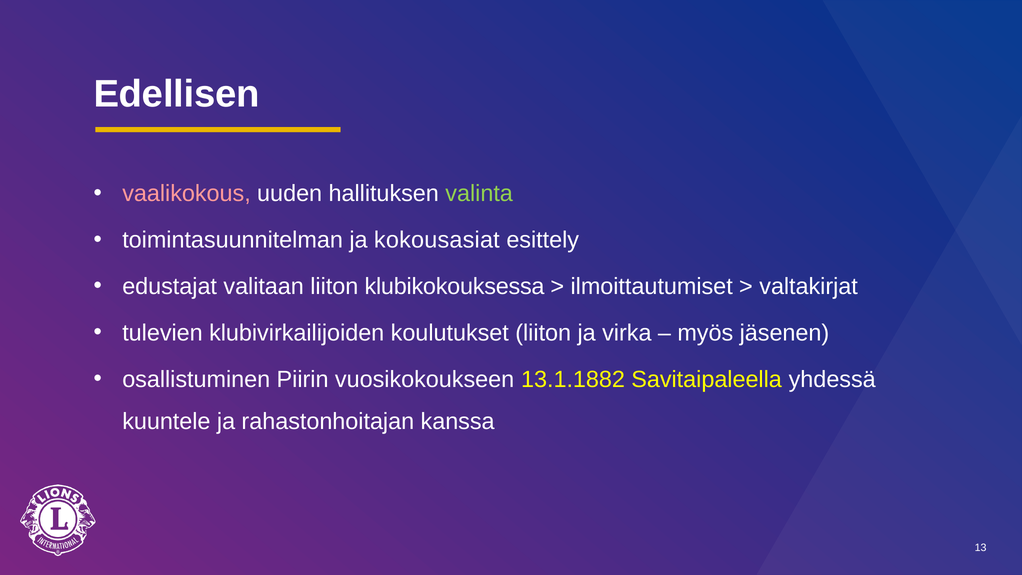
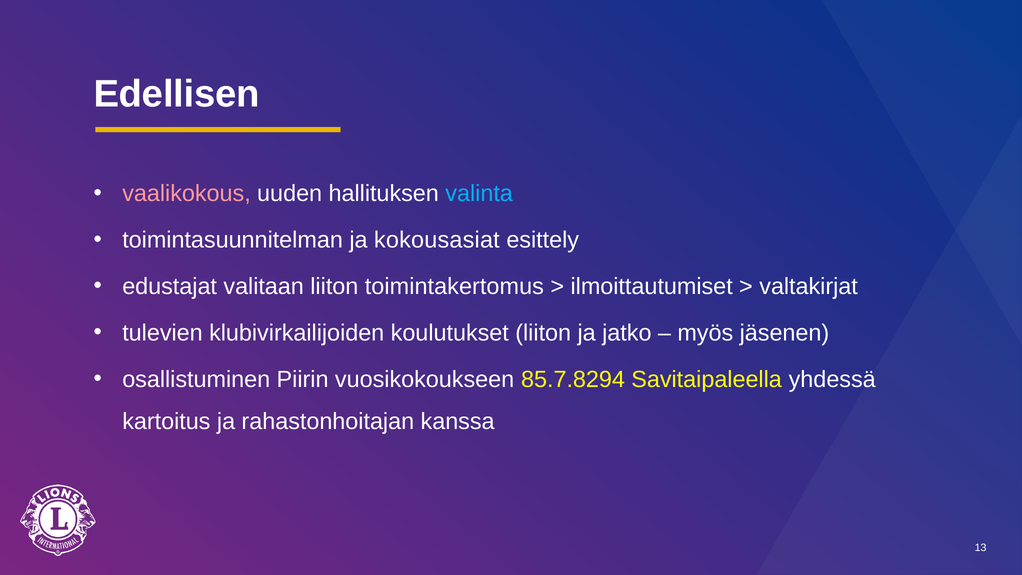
valinta colour: light green -> light blue
klubikokouksessa: klubikokouksessa -> toimintakertomus
virka: virka -> jatko
13.1.1882: 13.1.1882 -> 85.7.8294
kuuntele: kuuntele -> kartoitus
